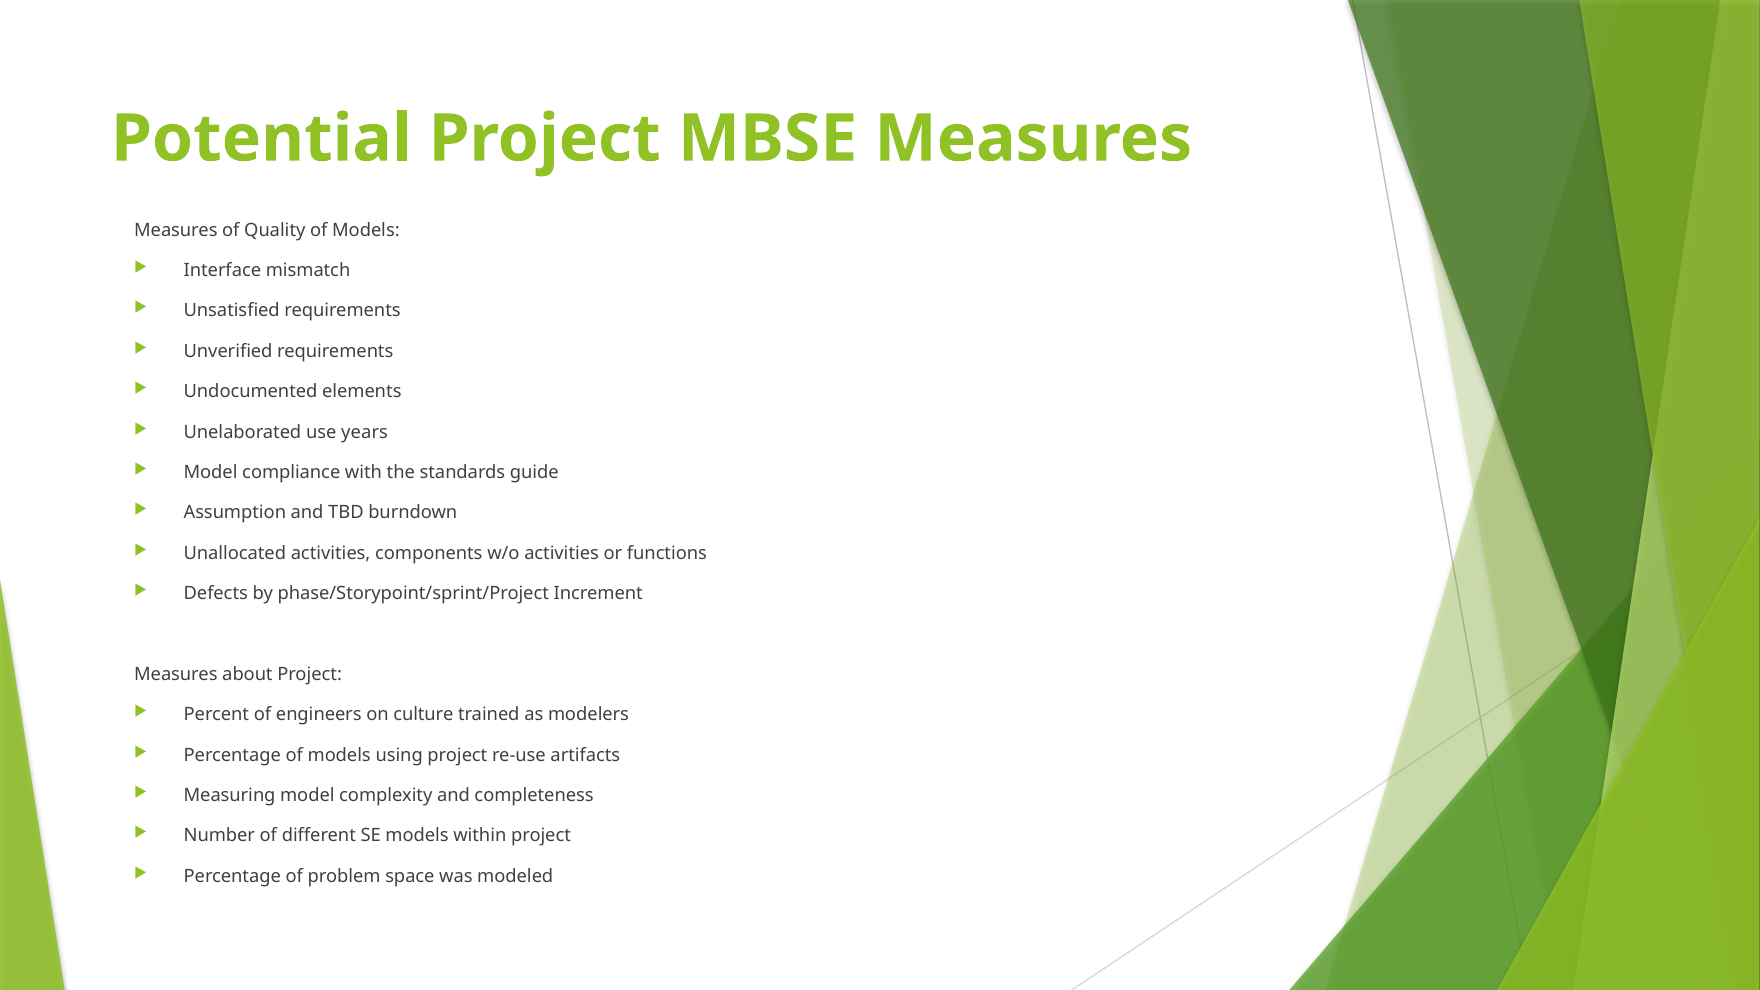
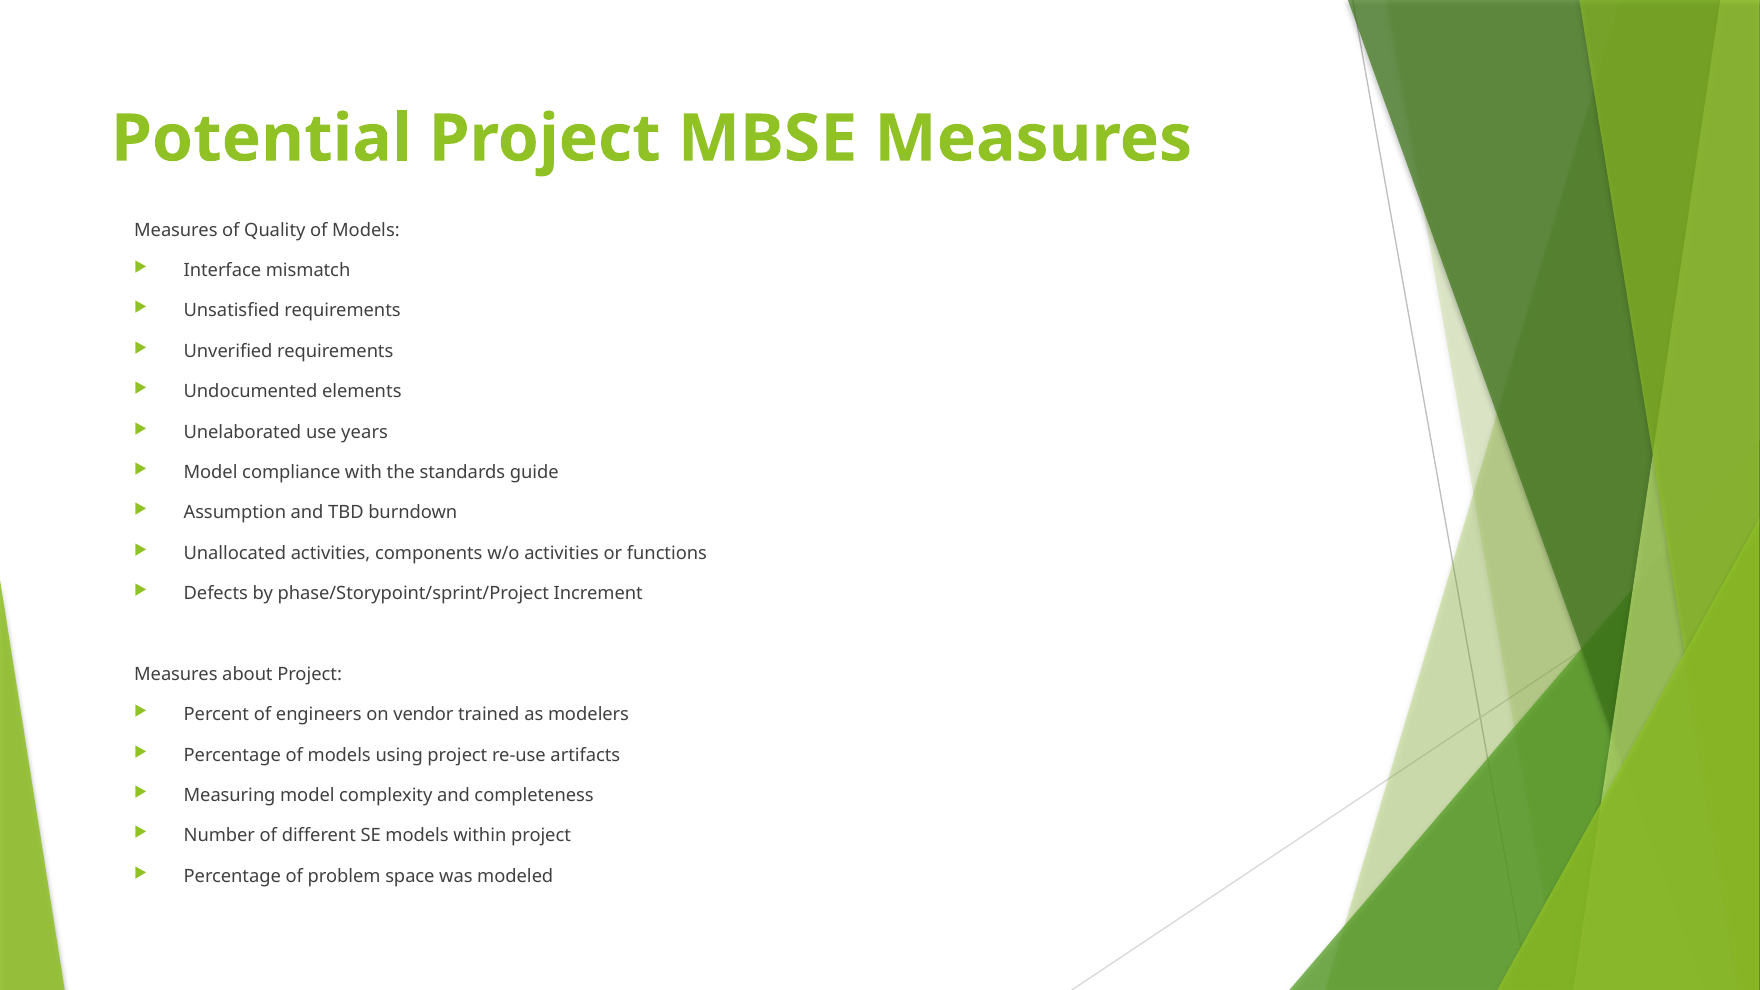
culture: culture -> vendor
